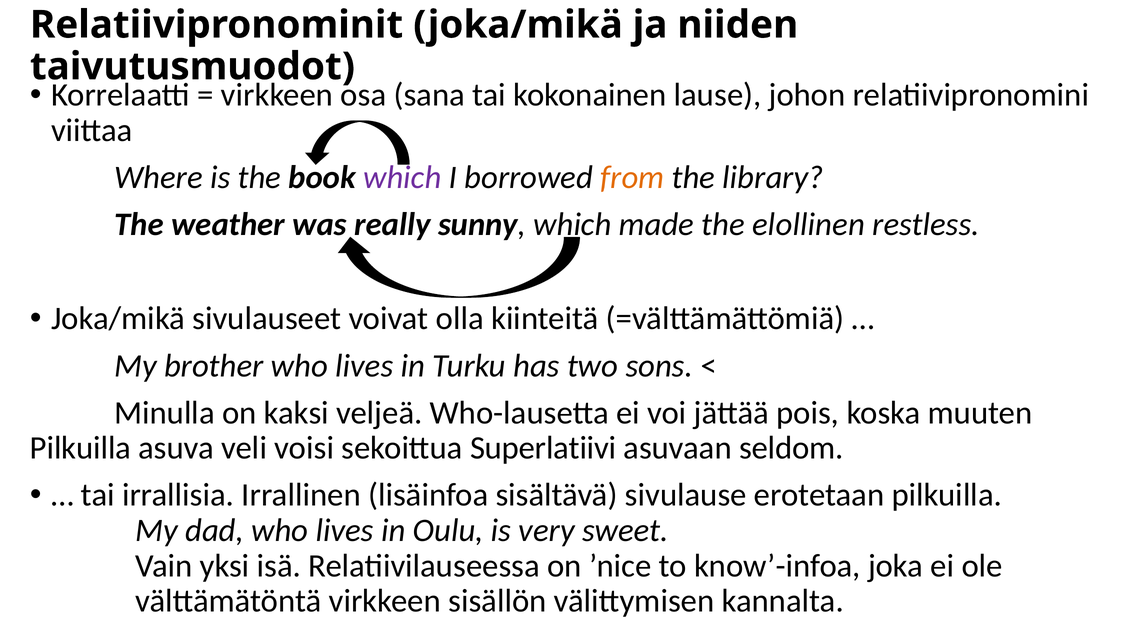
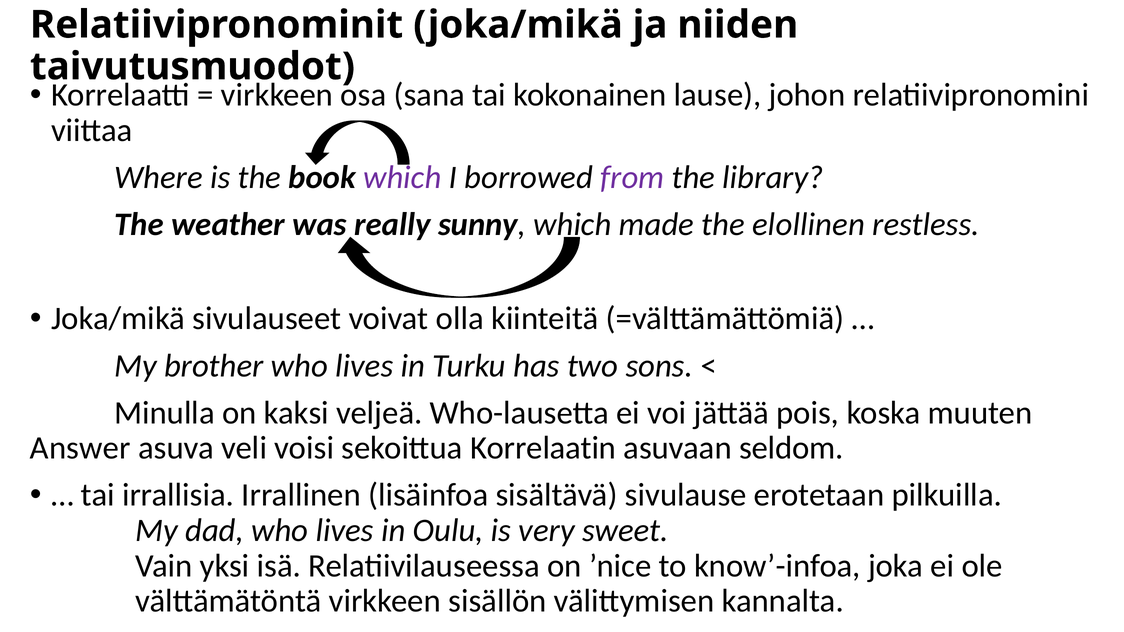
from colour: orange -> purple
Pilkuilla at (81, 448): Pilkuilla -> Answer
Superlatiivi: Superlatiivi -> Korrelaatin
